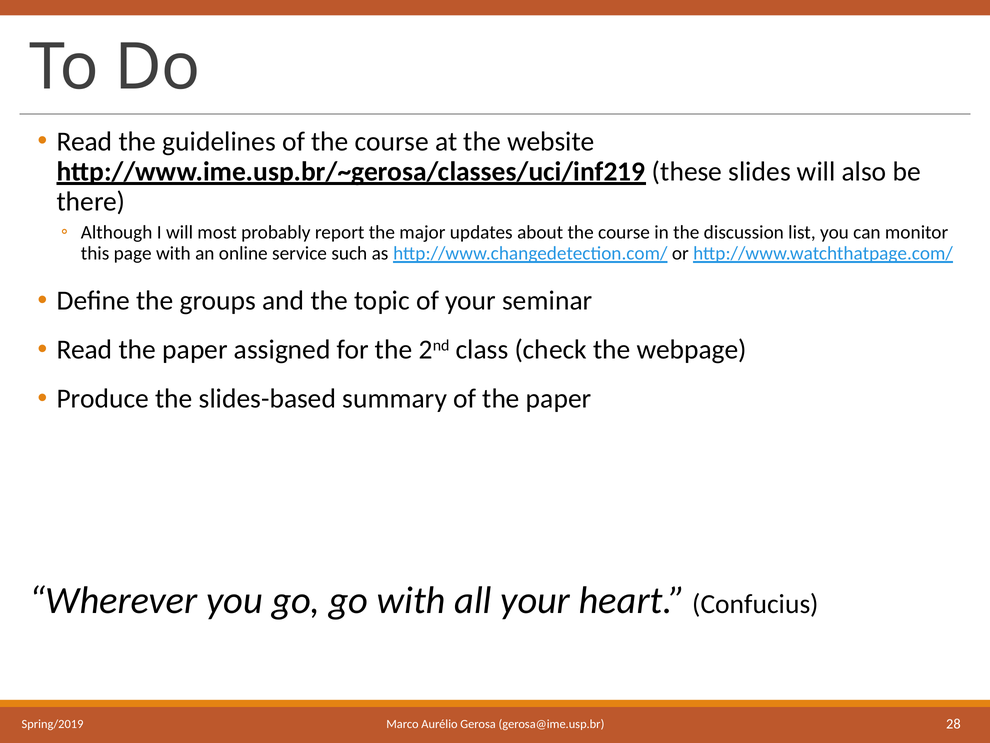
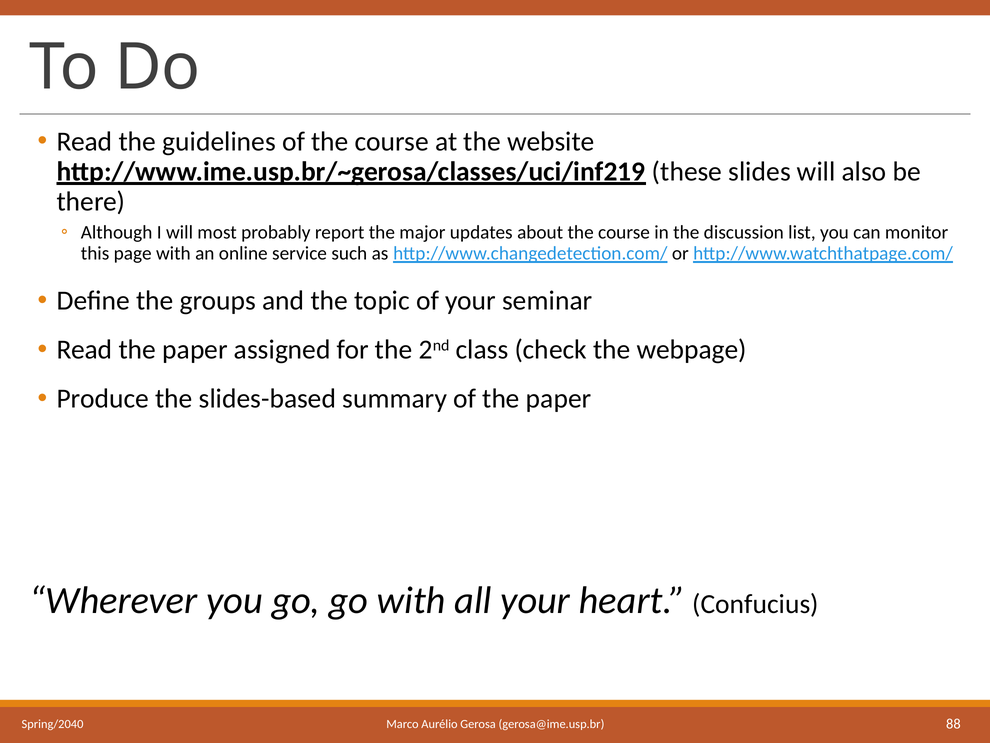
28: 28 -> 88
Spring/2019: Spring/2019 -> Spring/2040
